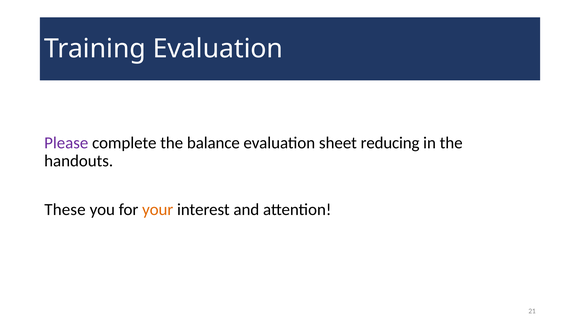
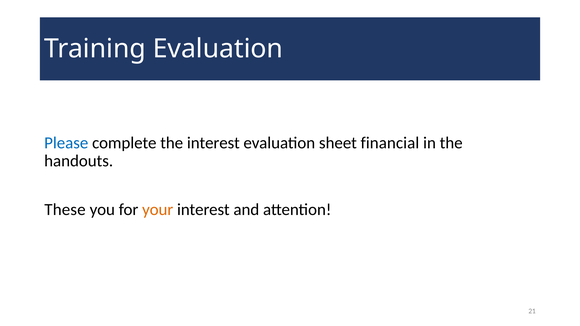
Please colour: purple -> blue
the balance: balance -> interest
reducing: reducing -> financial
